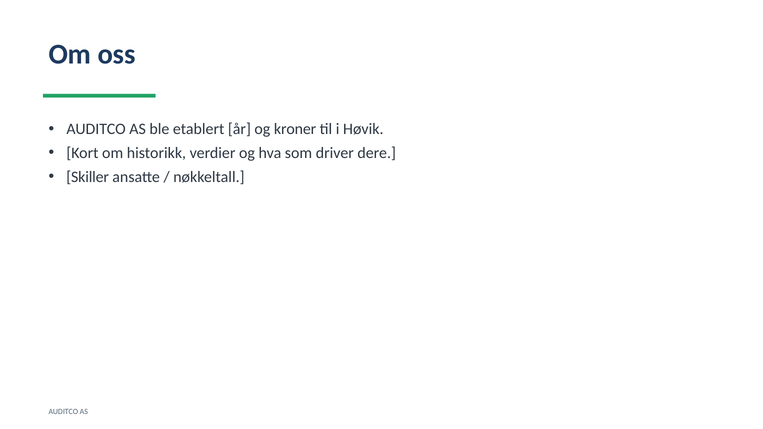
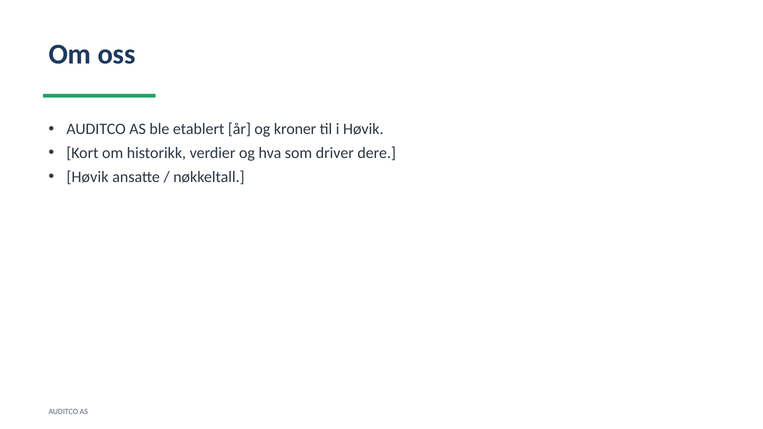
Skiller at (88, 177): Skiller -> Høvik
